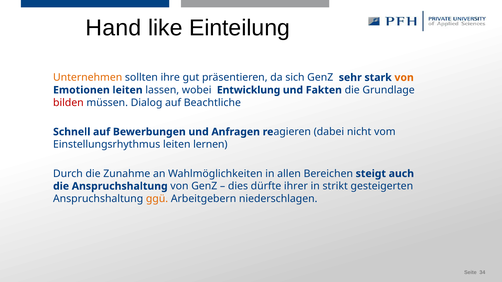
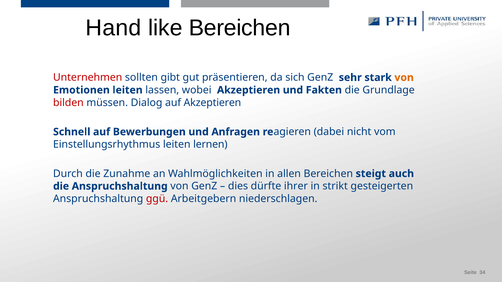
like Einteilung: Einteilung -> Bereichen
Unternehmen colour: orange -> red
ihre: ihre -> gibt
wobei Entwicklung: Entwicklung -> Akzeptieren
auf Beachtliche: Beachtliche -> Akzeptieren
ggü colour: orange -> red
